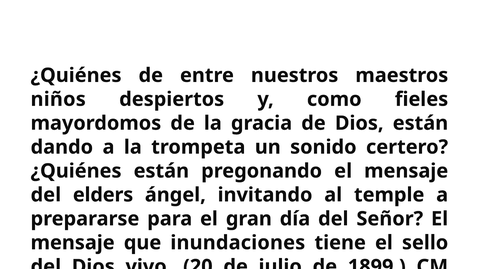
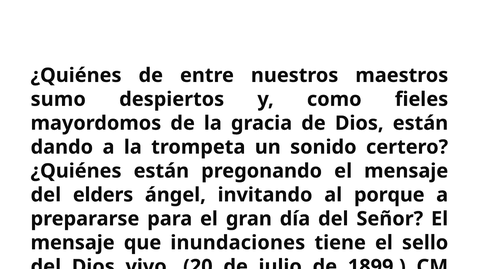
niños: niños -> sumo
temple: temple -> porque
